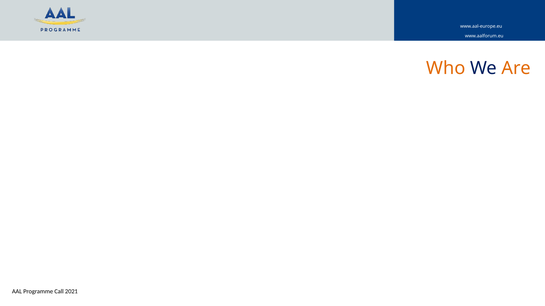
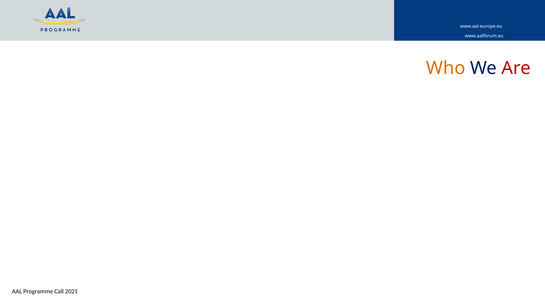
Are colour: orange -> red
